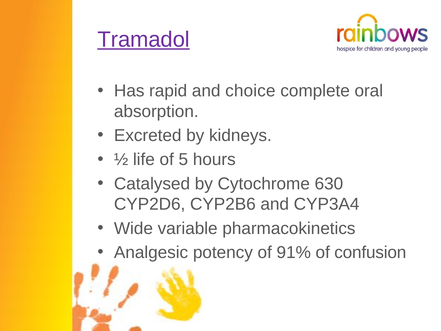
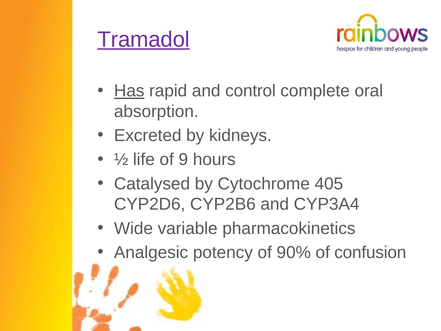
Has underline: none -> present
choice: choice -> control
5: 5 -> 9
630: 630 -> 405
91%: 91% -> 90%
